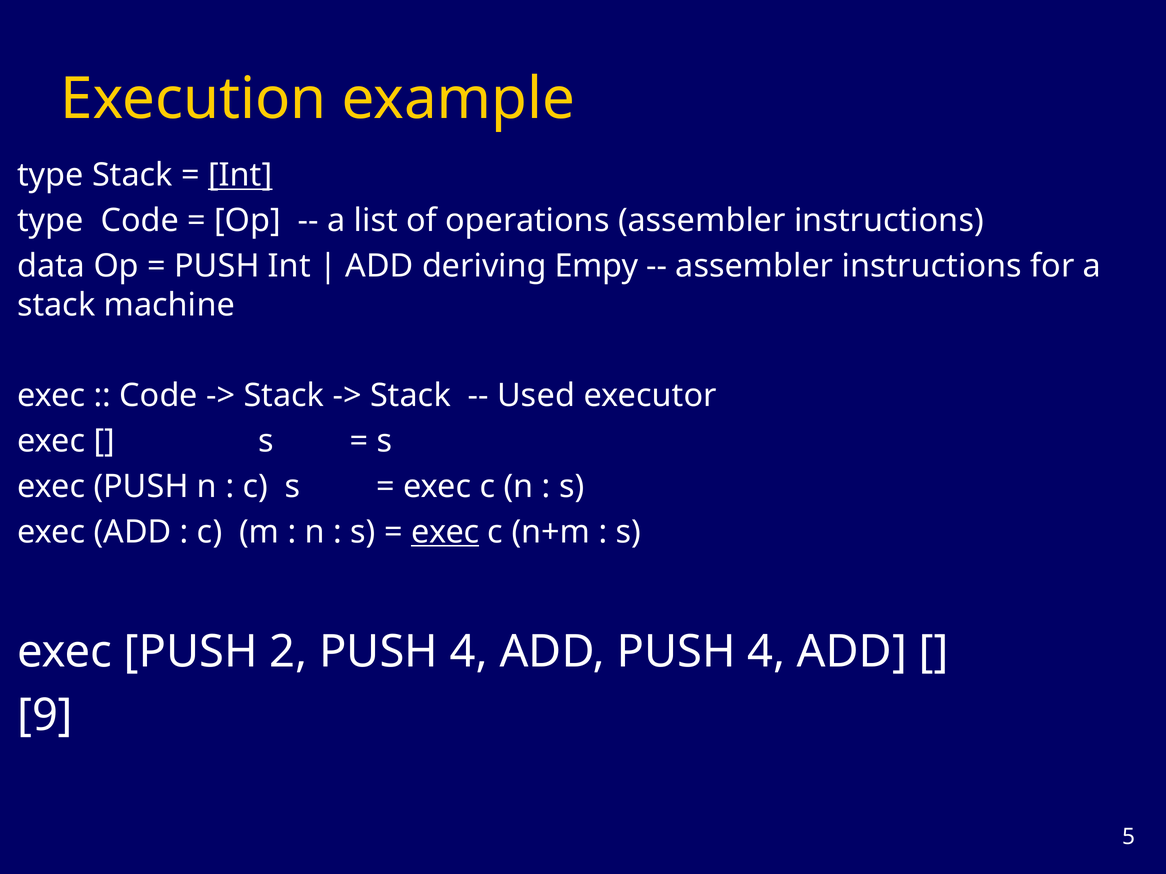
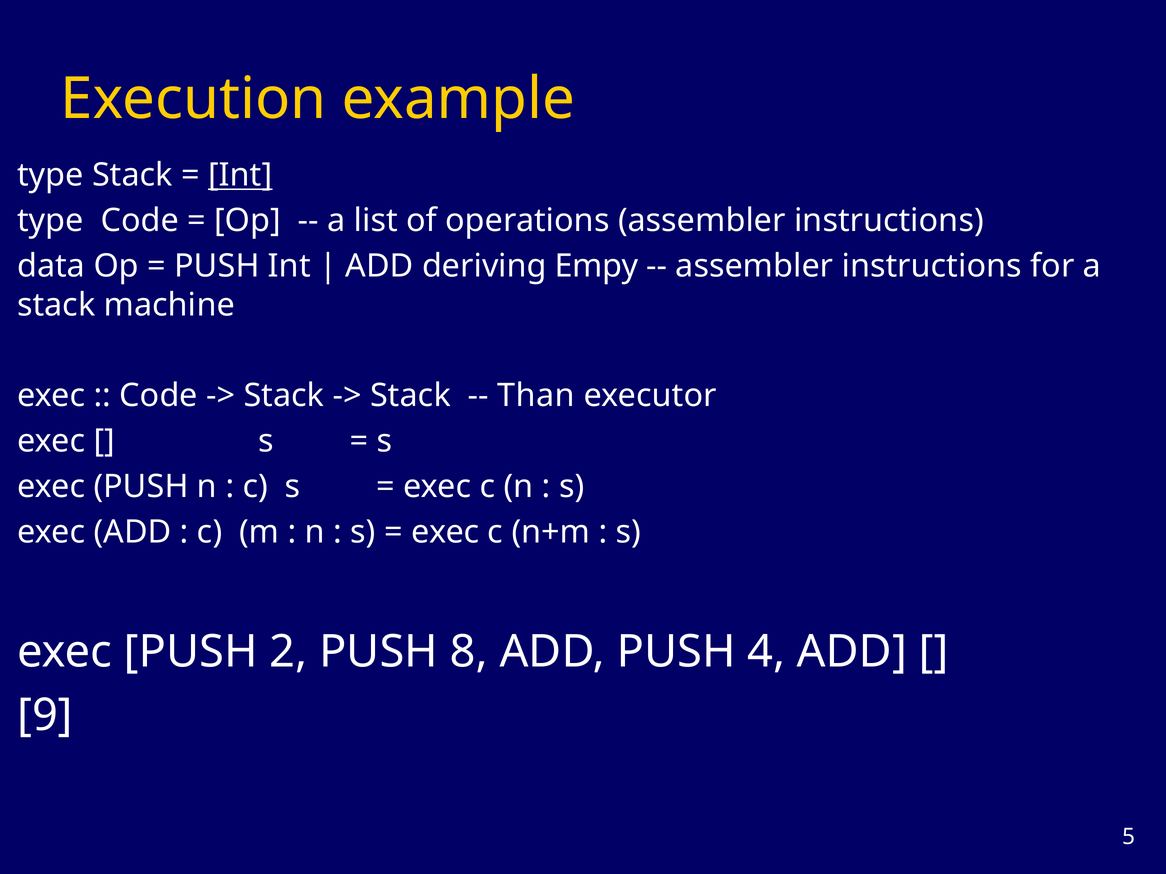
Used: Used -> Than
exec at (445, 532) underline: present -> none
2 PUSH 4: 4 -> 8
